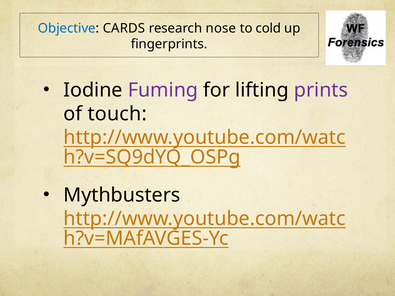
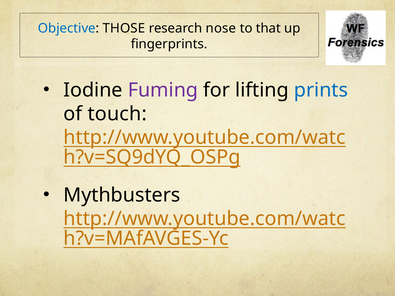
CARDS: CARDS -> THOSE
cold: cold -> that
prints colour: purple -> blue
